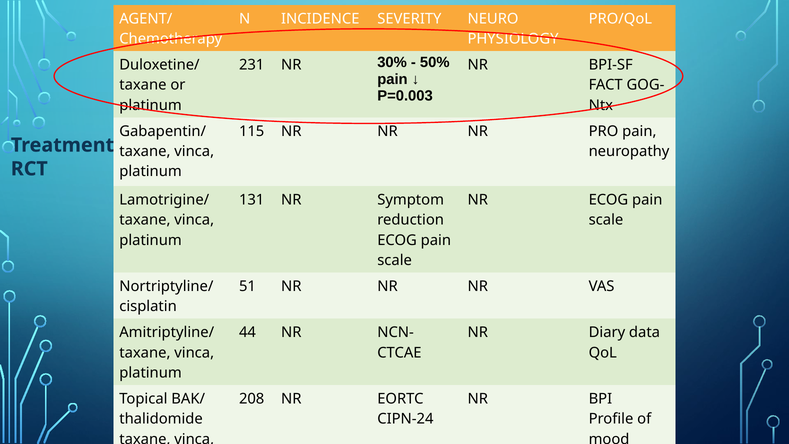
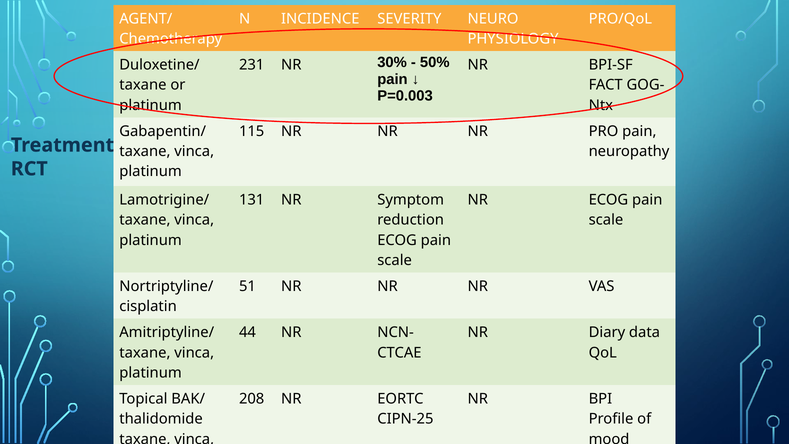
CIPN-24: CIPN-24 -> CIPN-25
